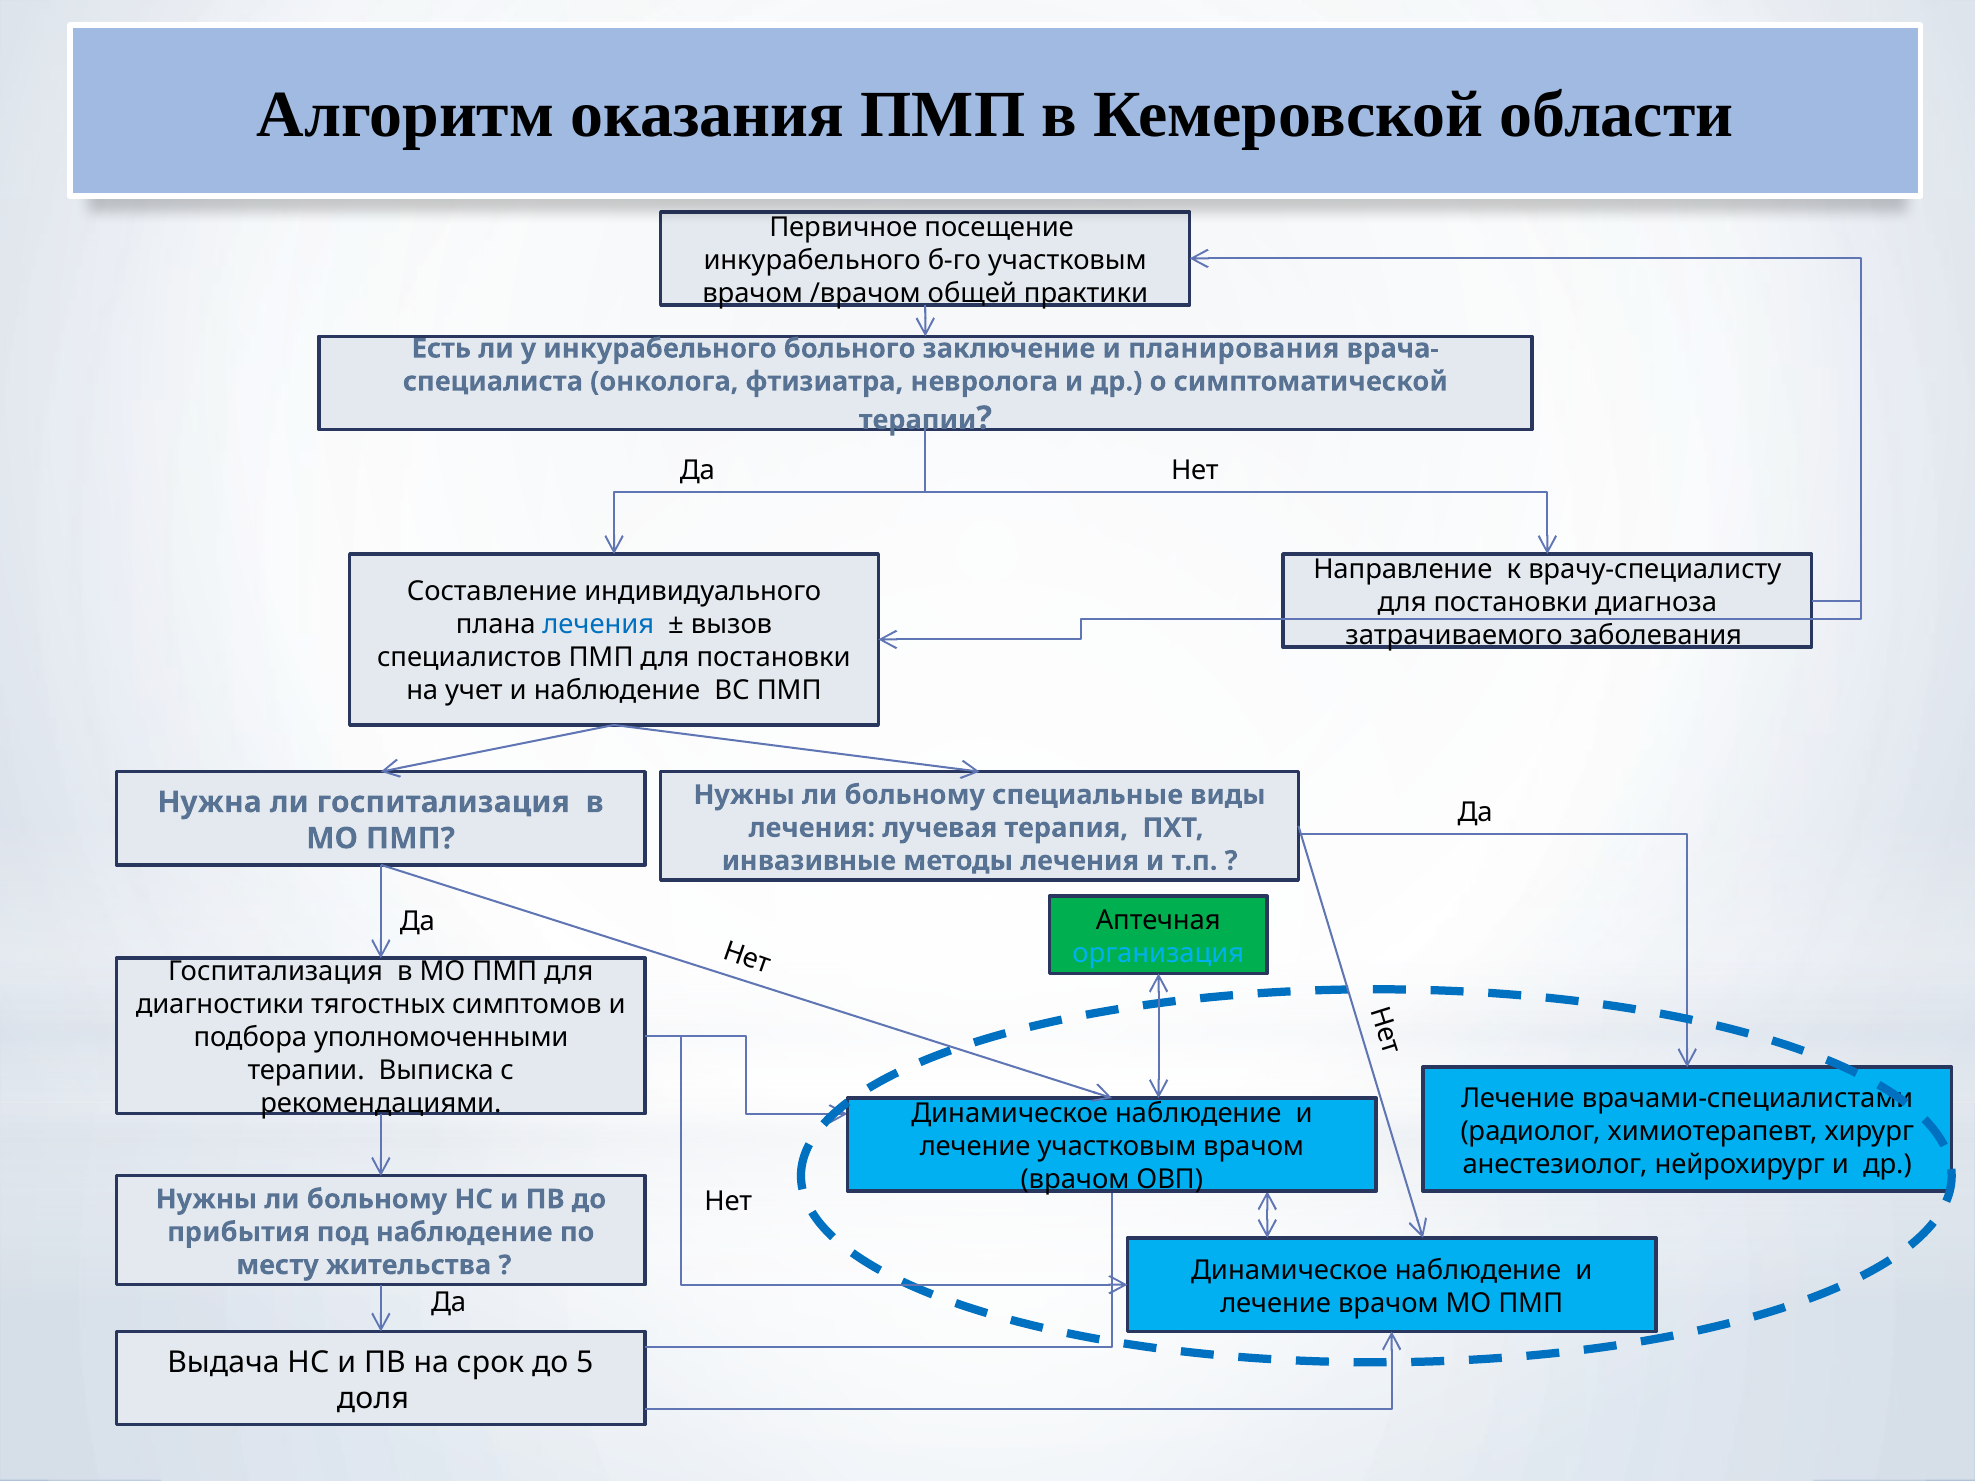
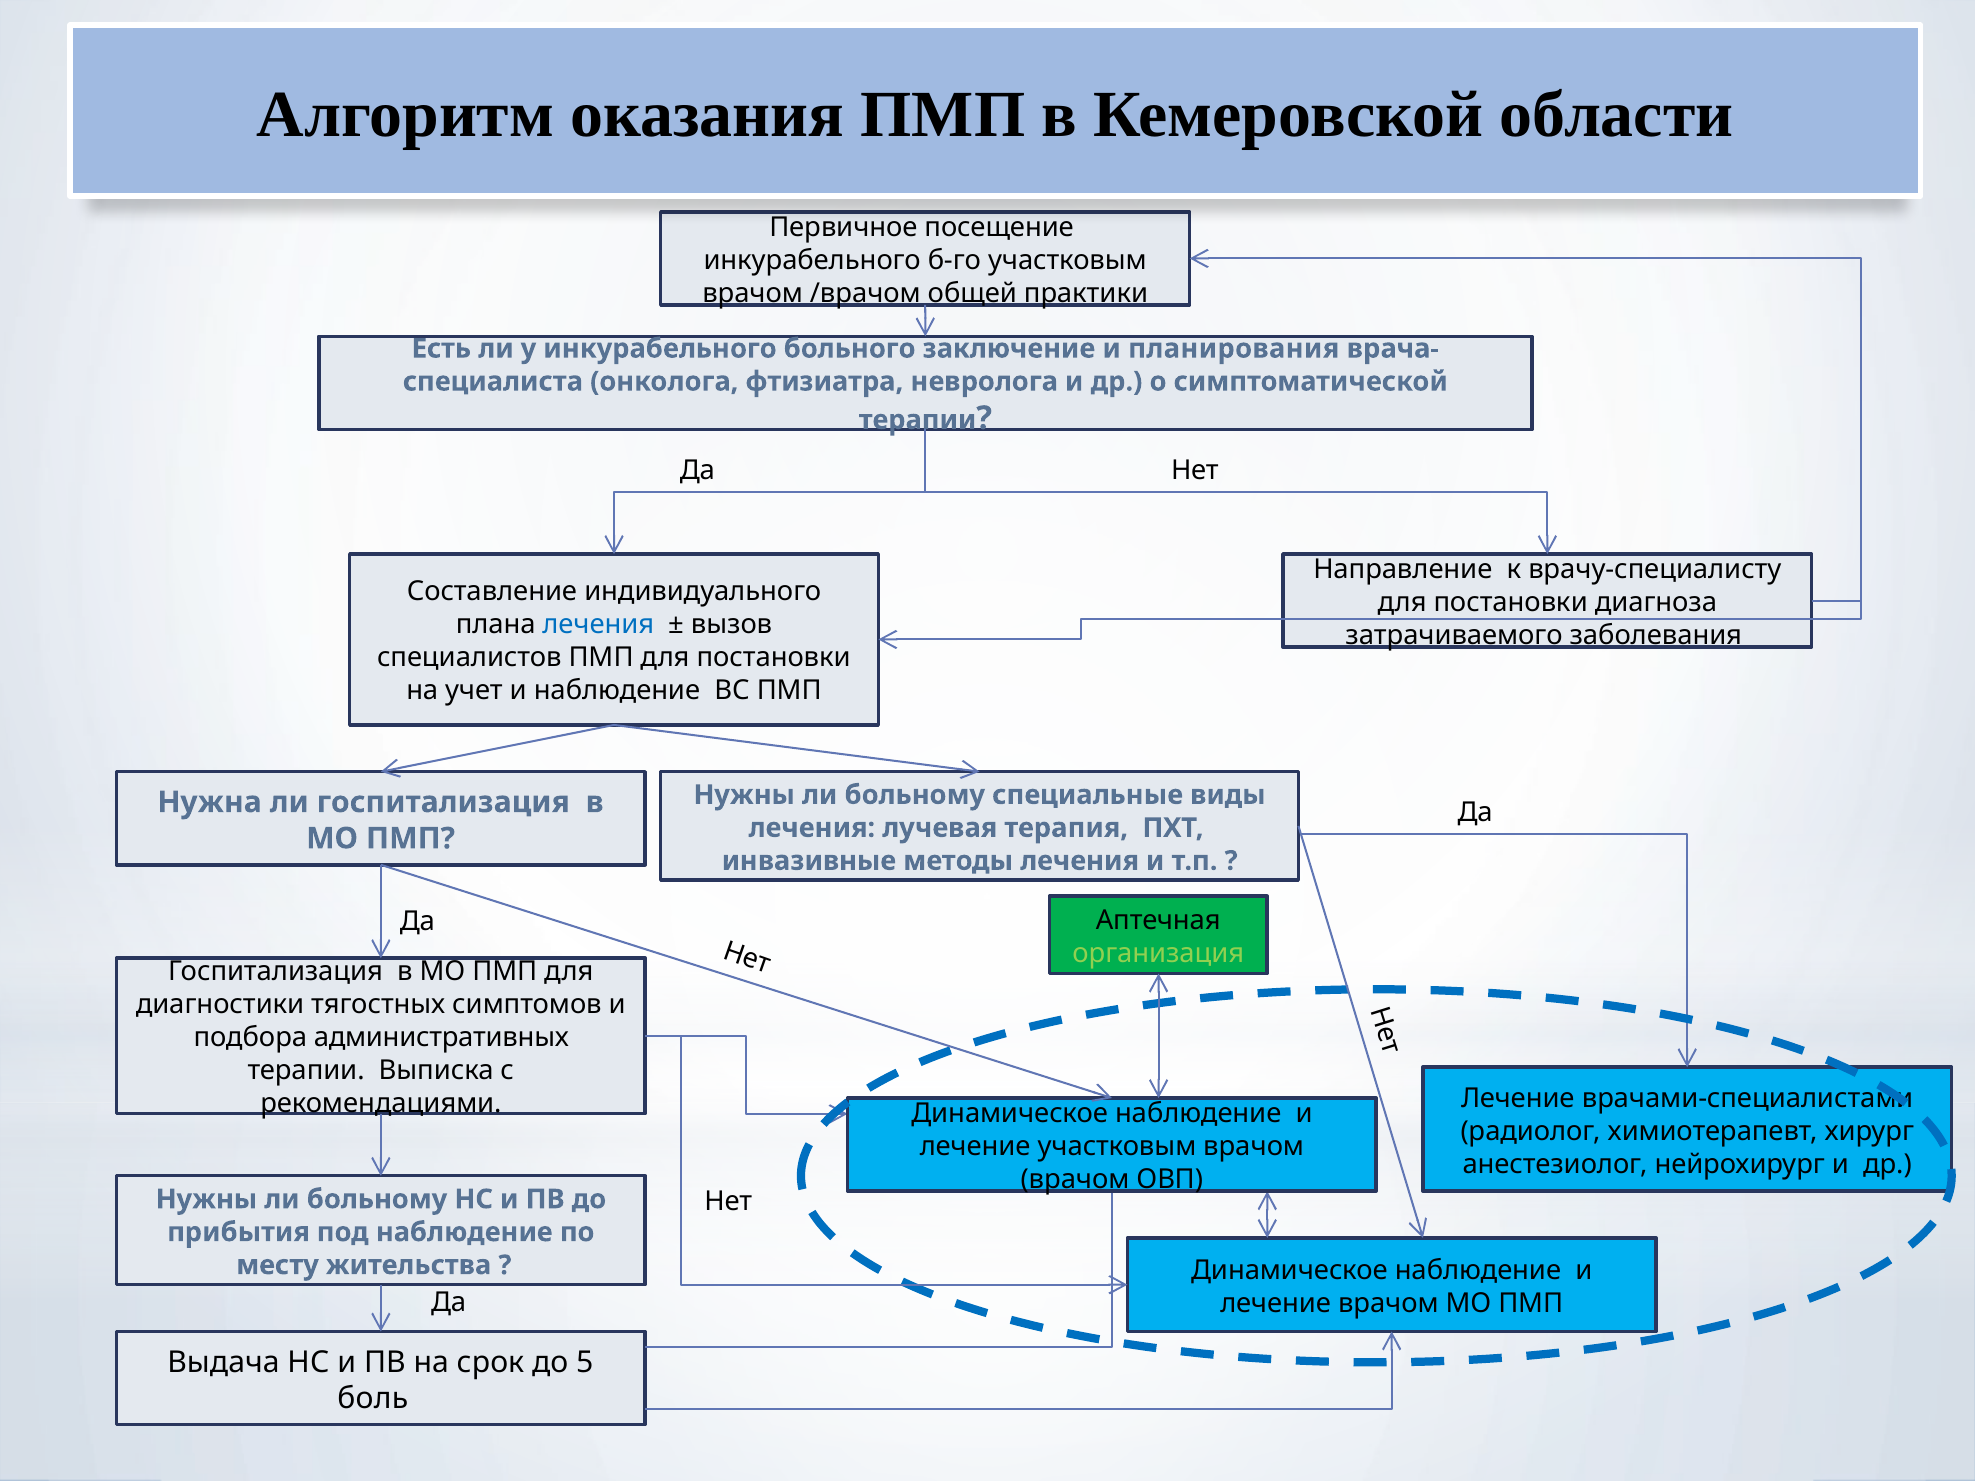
организация colour: light blue -> light green
уполномоченными: уполномоченными -> административных
доля: доля -> боль
